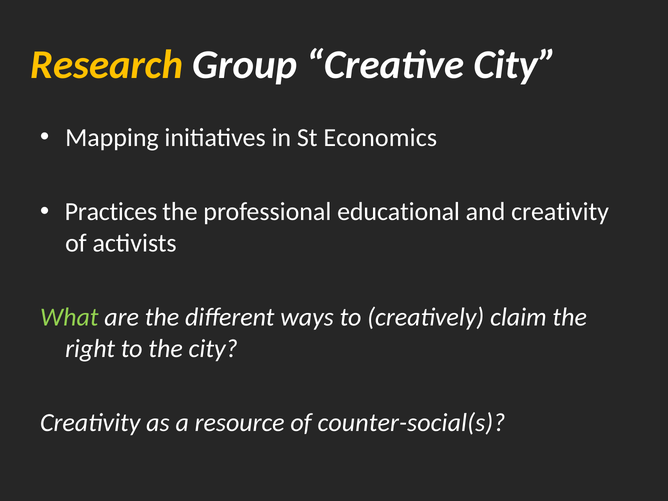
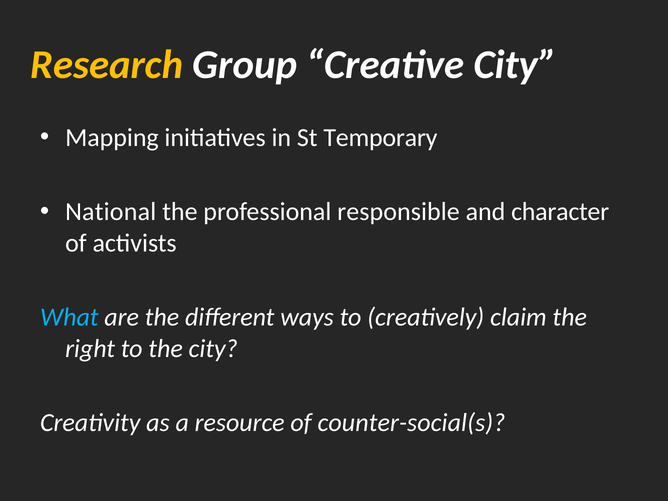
Economics: Economics -> Temporary
Practices: Practices -> National
educational: educational -> responsible
and creativity: creativity -> character
What colour: light green -> light blue
